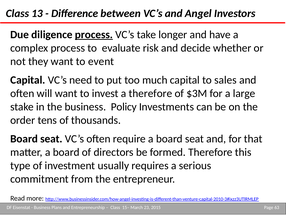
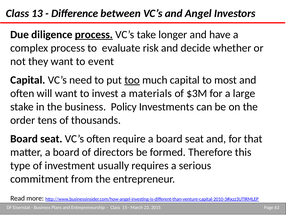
too underline: none -> present
sales: sales -> most
a therefore: therefore -> materials
